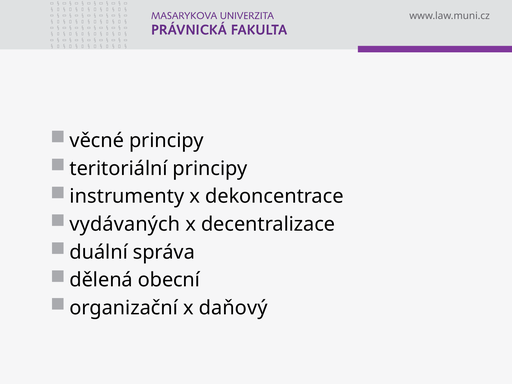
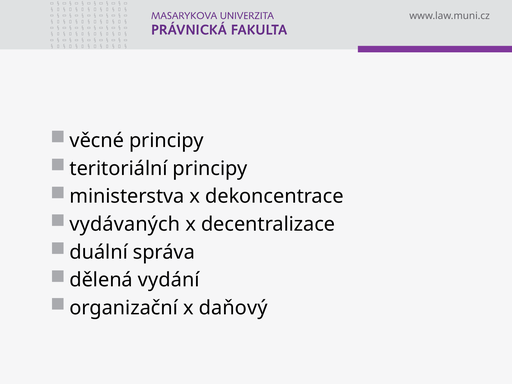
instrumenty: instrumenty -> ministerstva
obecní: obecní -> vydání
